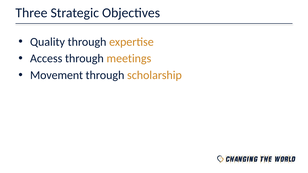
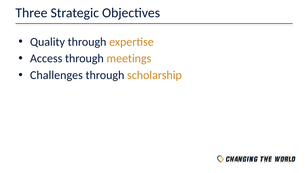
Movement: Movement -> Challenges
